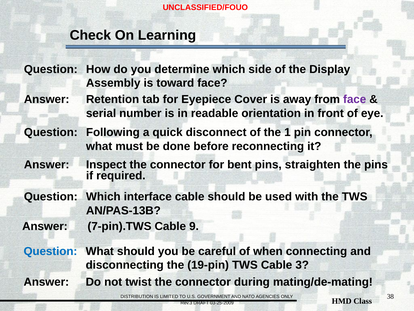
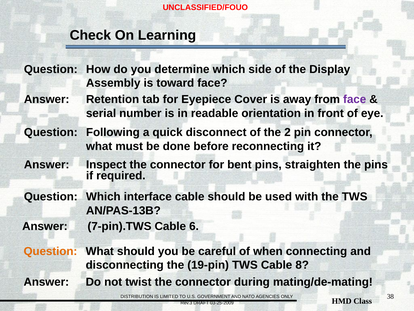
1: 1 -> 2
9: 9 -> 6
Question at (50, 251) colour: blue -> orange
3: 3 -> 8
